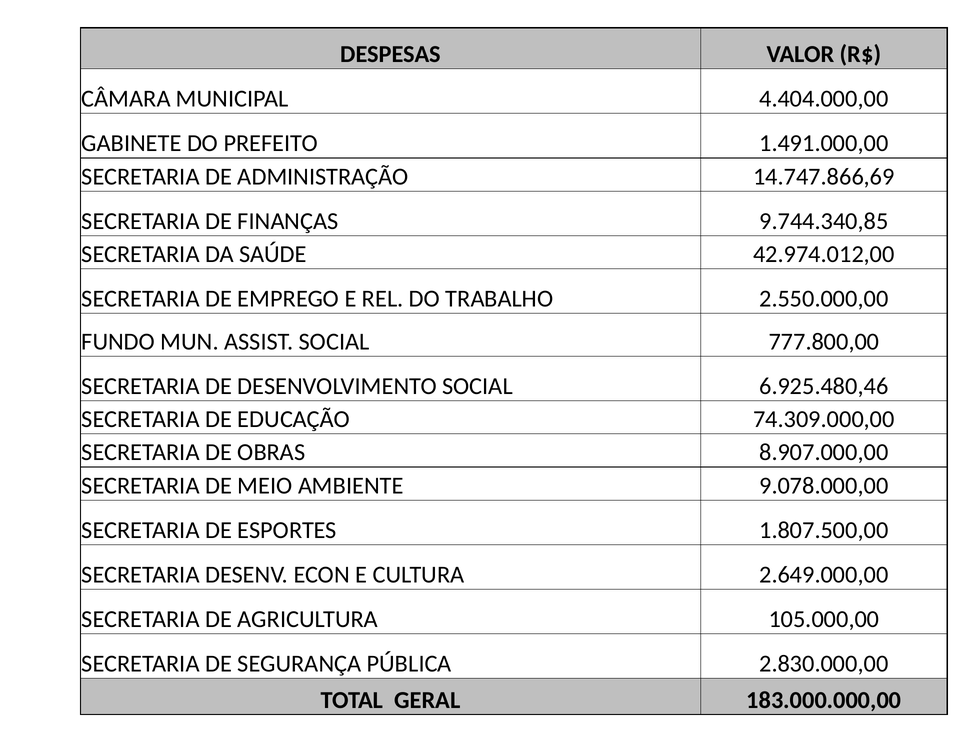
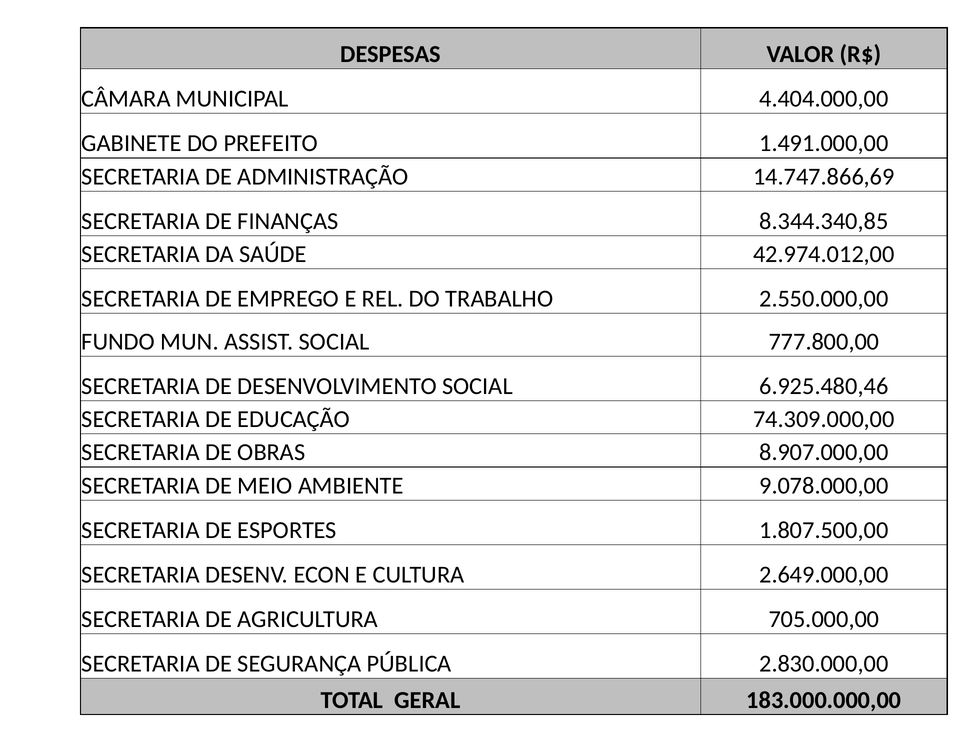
9.744.340,85: 9.744.340,85 -> 8.344.340,85
105.000,00: 105.000,00 -> 705.000,00
